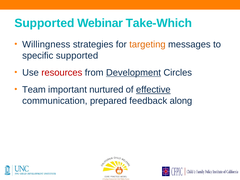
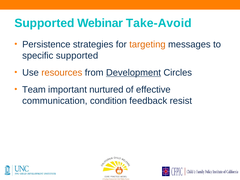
Take-Which: Take-Which -> Take-Avoid
Willingness: Willingness -> Persistence
resources colour: red -> orange
effective underline: present -> none
prepared: prepared -> condition
along: along -> resist
